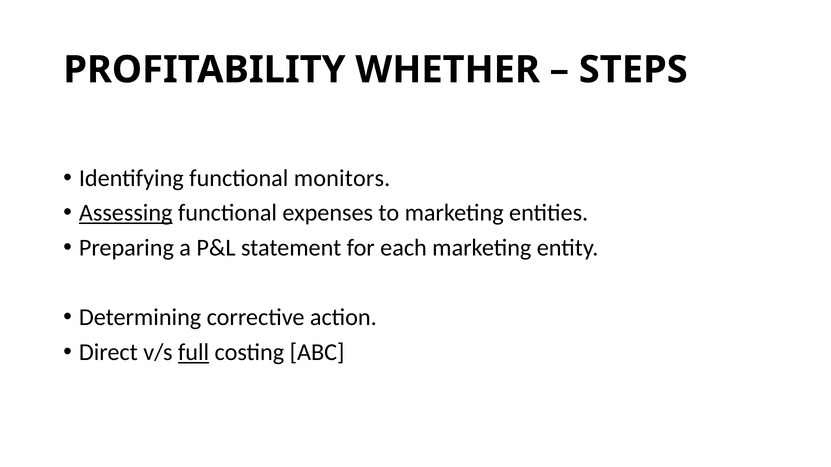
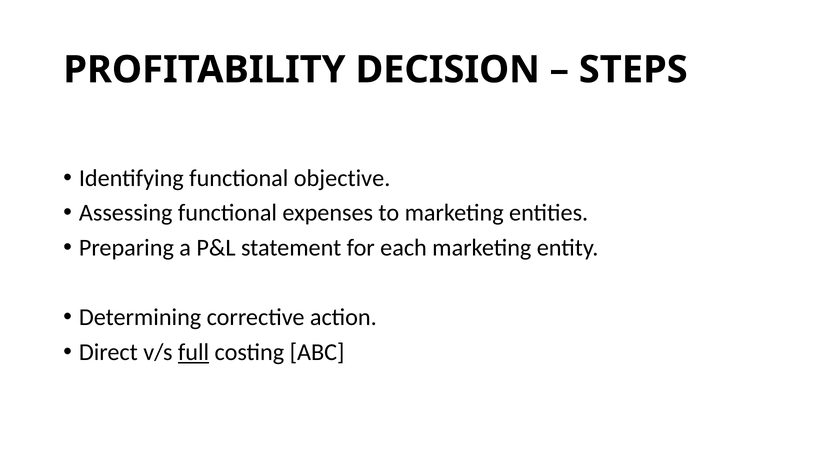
WHETHER: WHETHER -> DECISION
monitors: monitors -> objective
Assessing underline: present -> none
